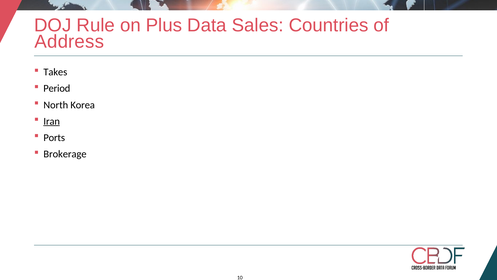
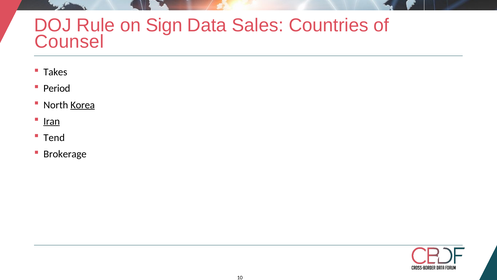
Plus: Plus -> Sign
Address: Address -> Counsel
Korea underline: none -> present
Ports: Ports -> Tend
